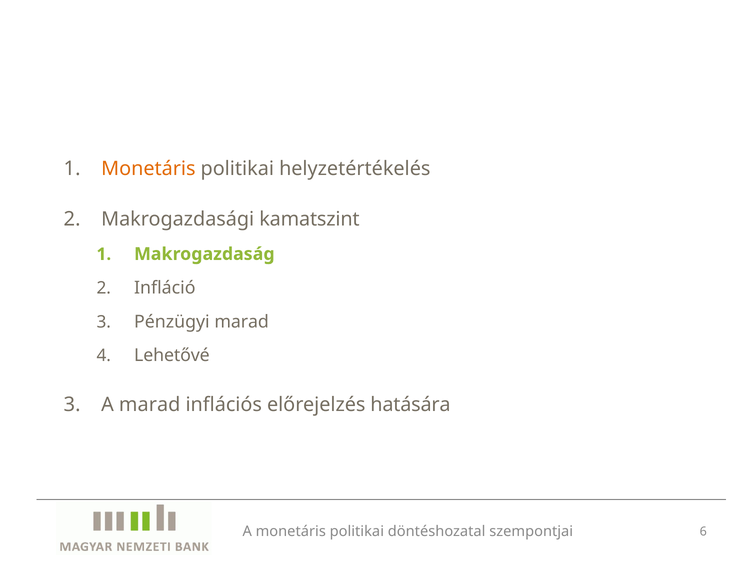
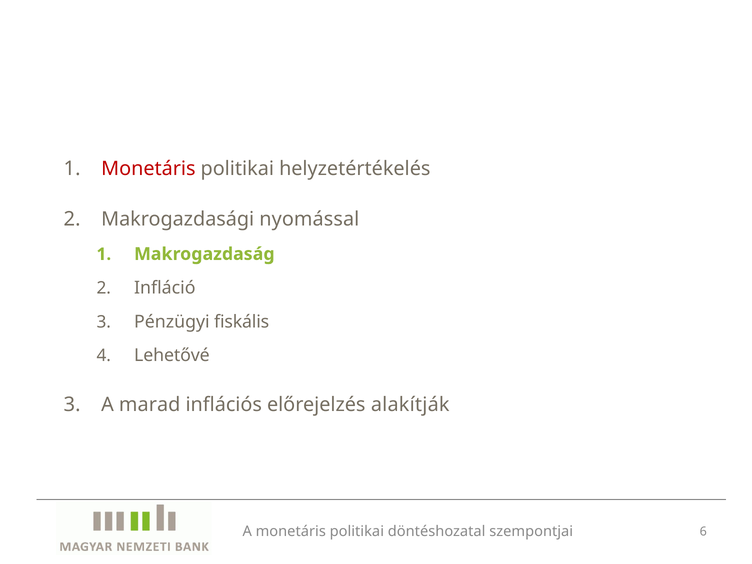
Monetáris at (148, 169) colour: orange -> red
kamatszint: kamatszint -> nyomással
Pénzügyi marad: marad -> fiskális
hatására: hatására -> alakítják
